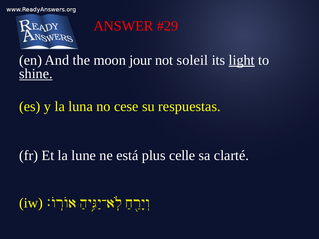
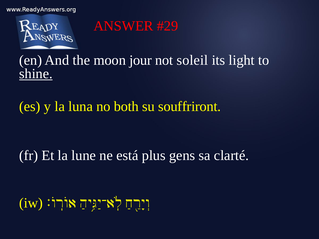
light underline: present -> none
cese: cese -> both
respuestas: respuestas -> souffriront
celle: celle -> gens
